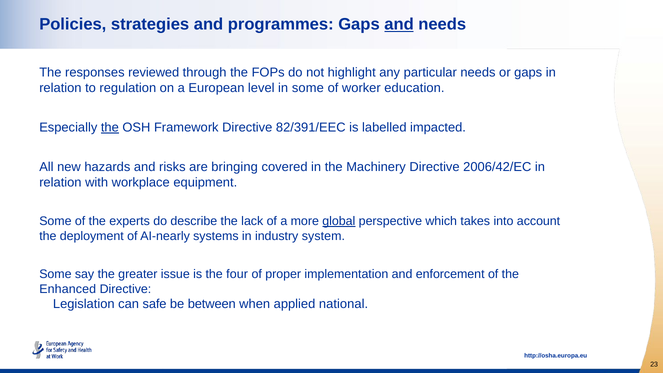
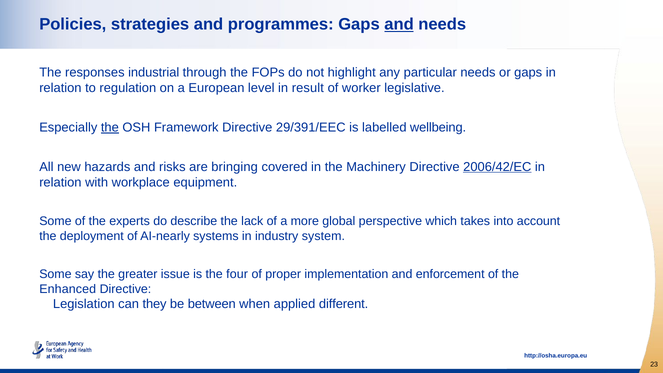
reviewed: reviewed -> industrial
in some: some -> result
education: education -> legislative
82/391/EEC: 82/391/EEC -> 29/391/EEC
impacted: impacted -> wellbeing
2006/42/EC underline: none -> present
global underline: present -> none
safe: safe -> they
national: national -> different
